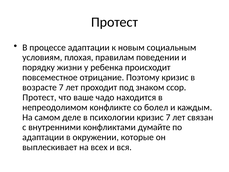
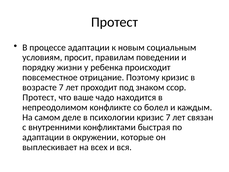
плохая: плохая -> просит
думайте: думайте -> быстрая
